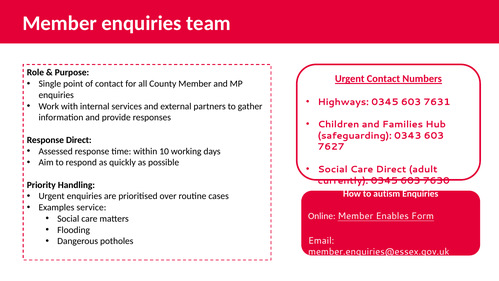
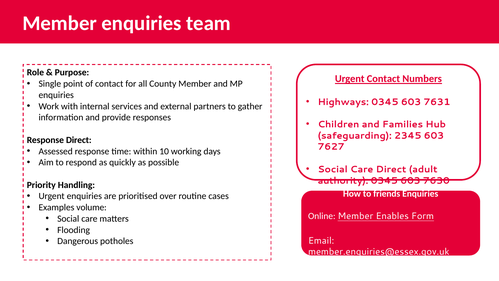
0343: 0343 -> 2345
currently: currently -> authority
autism: autism -> friends
service: service -> volume
